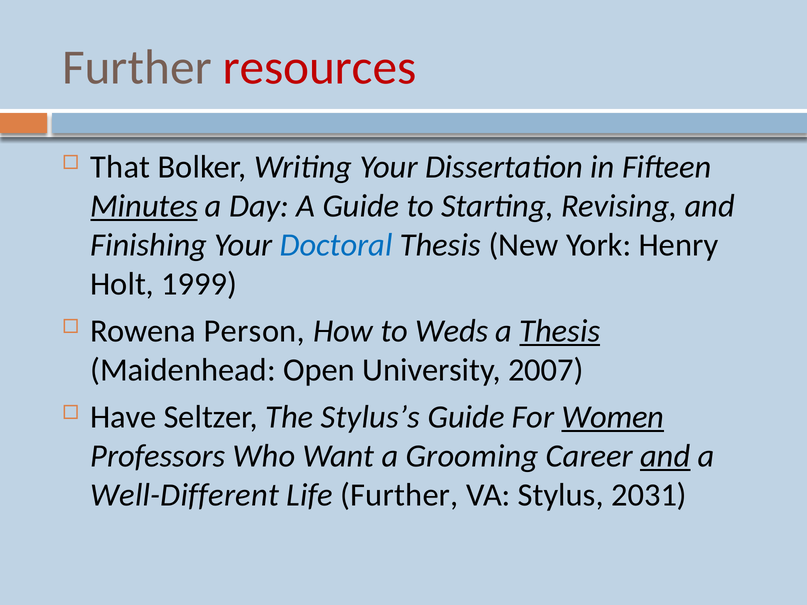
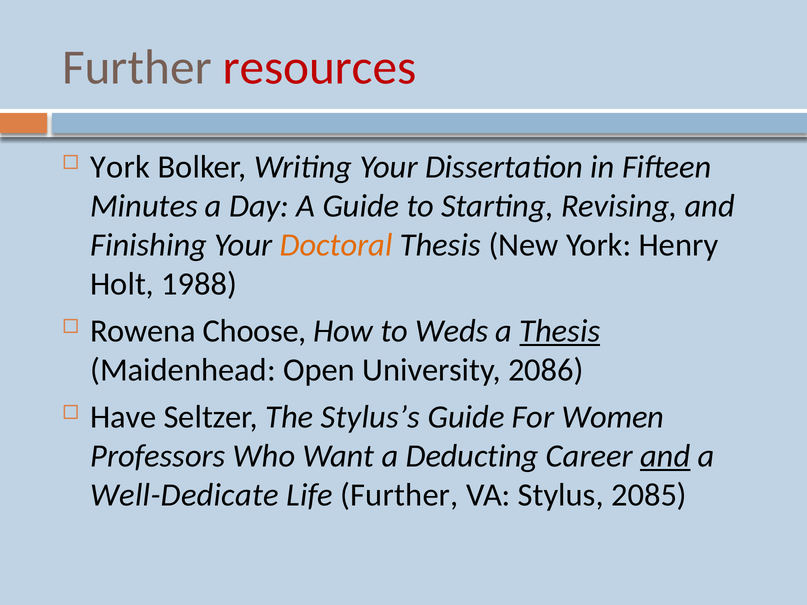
That at (120, 167): That -> York
Minutes underline: present -> none
Doctoral colour: blue -> orange
1999: 1999 -> 1988
Person: Person -> Choose
2007: 2007 -> 2086
Women underline: present -> none
Grooming: Grooming -> Deducting
Well-Different: Well-Different -> Well-Dedicate
2031: 2031 -> 2085
